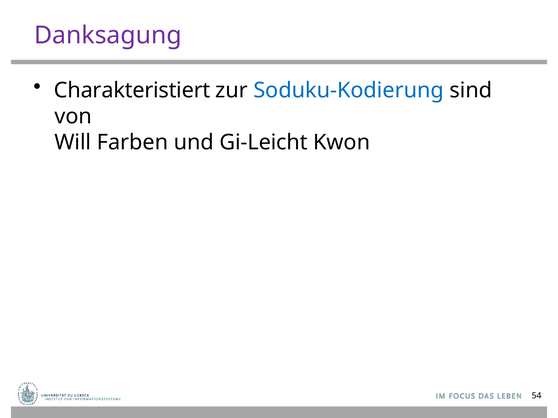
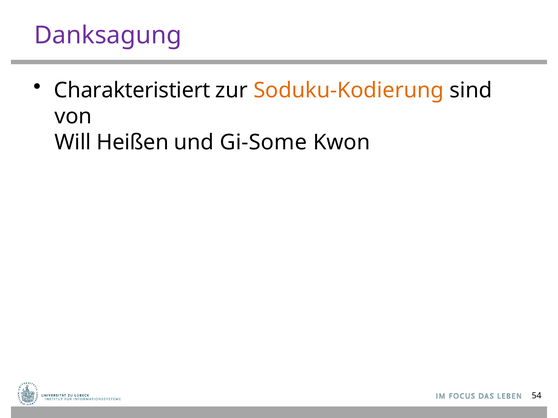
Soduku-Kodierung colour: blue -> orange
Farben: Farben -> Heißen
Gi-Leicht: Gi-Leicht -> Gi-Some
